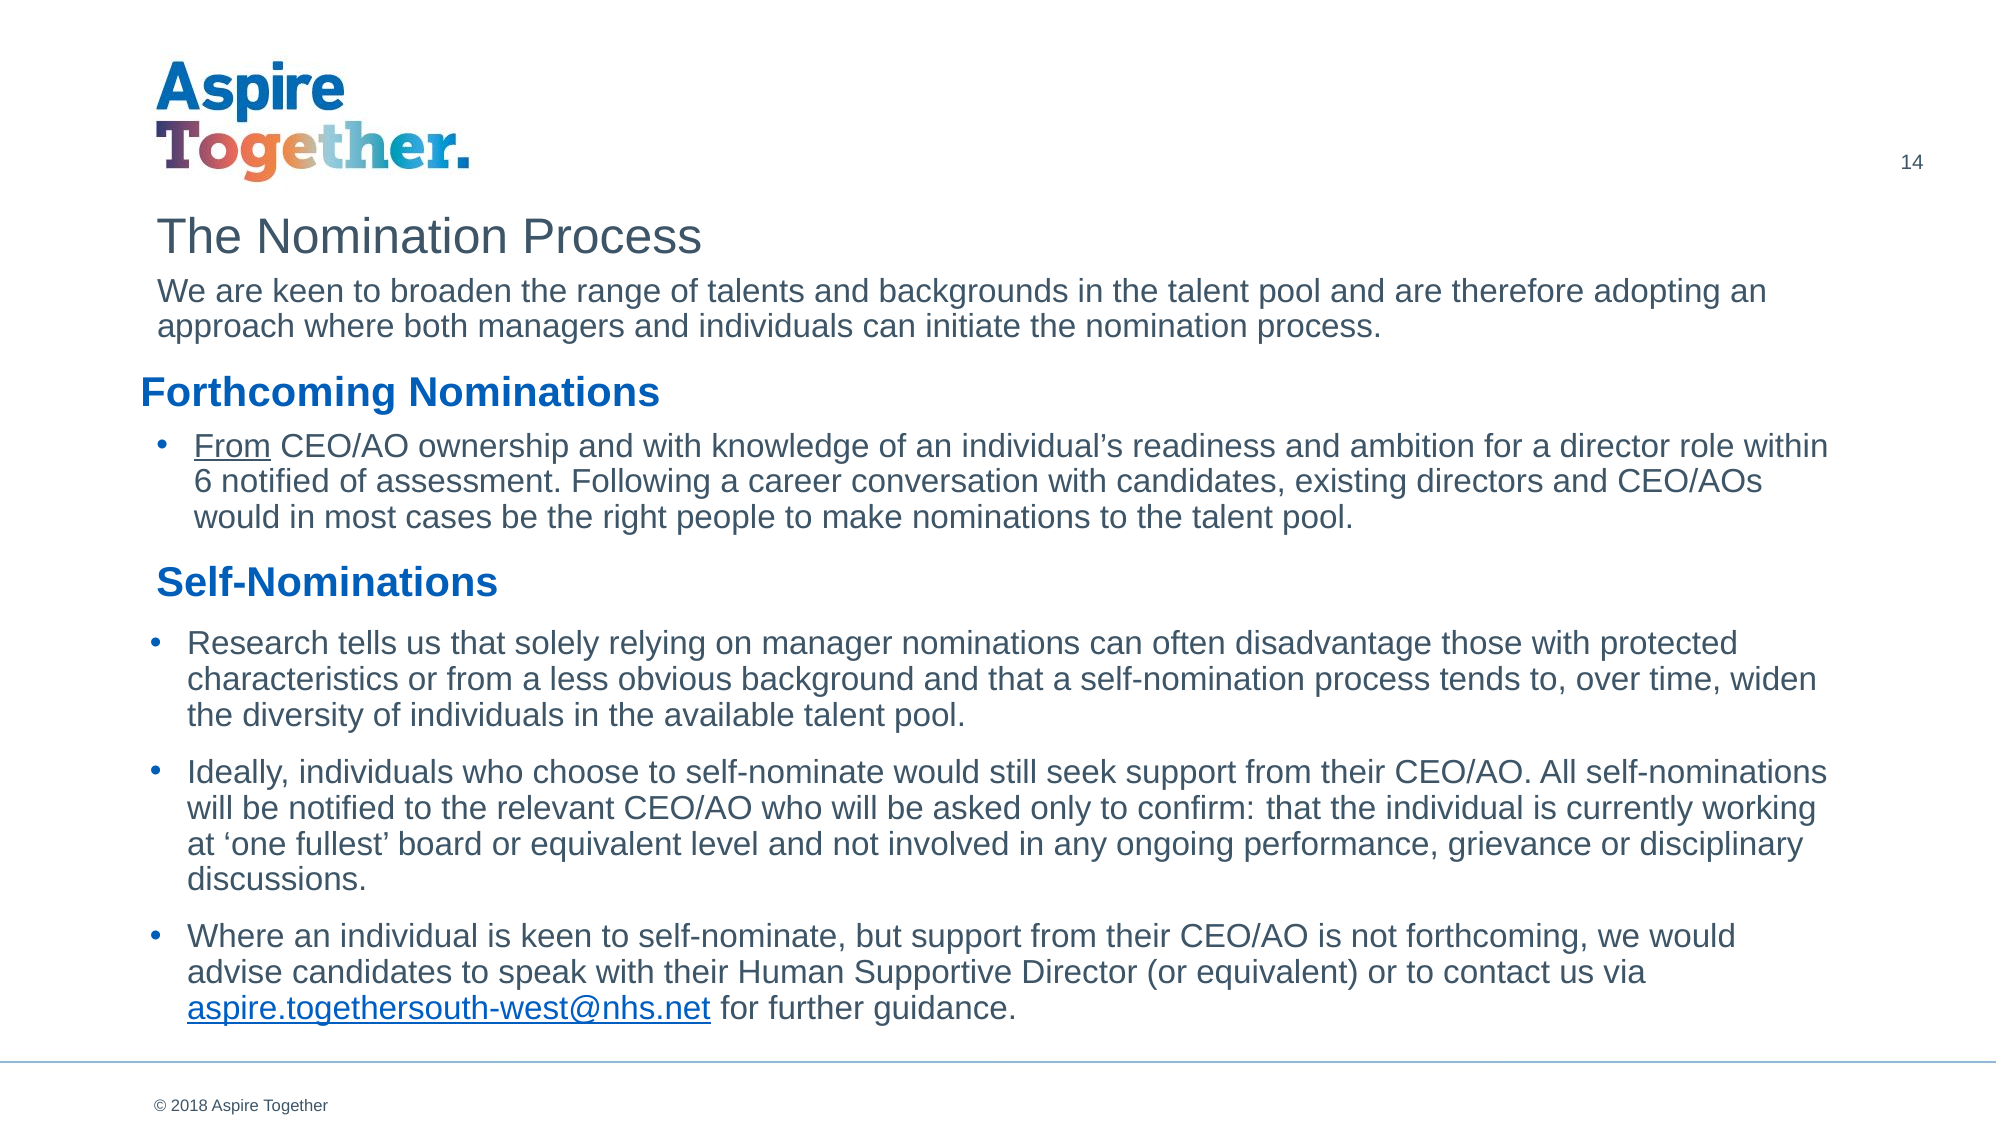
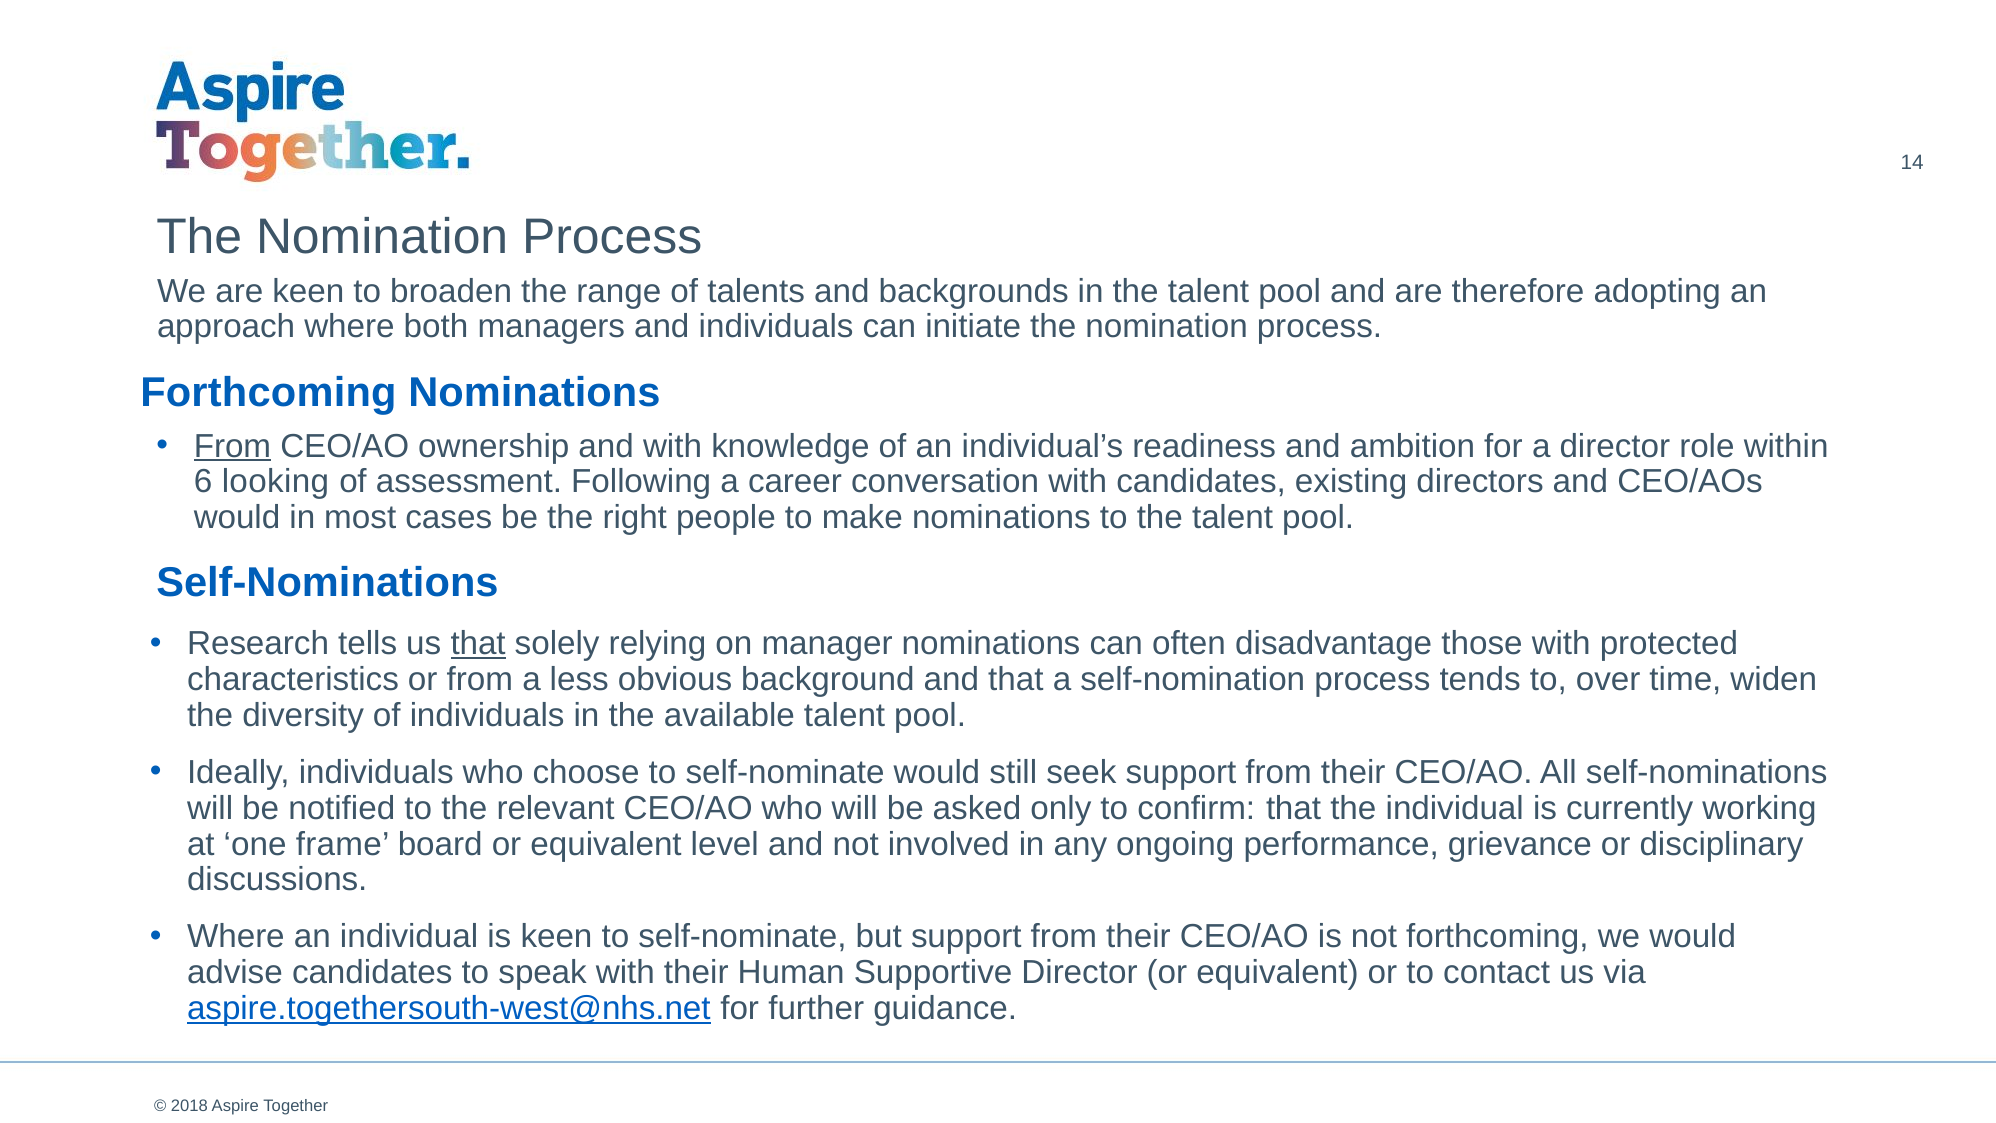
6 notified: notified -> looking
that at (478, 644) underline: none -> present
fullest: fullest -> frame
